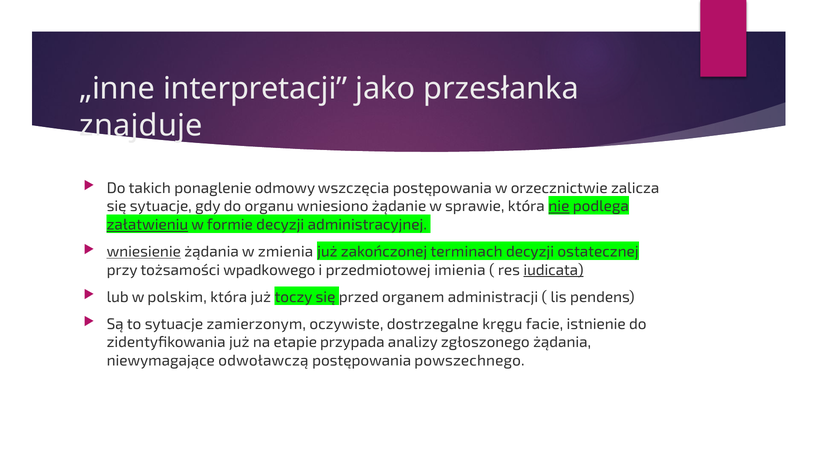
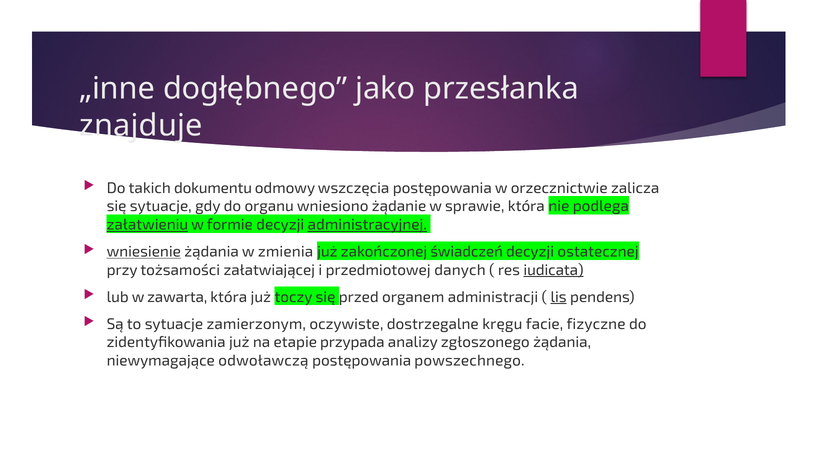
interpretacji: interpretacji -> dogłębnego
ponaglenie: ponaglenie -> dokumentu
nie underline: present -> none
administracyjnej underline: none -> present
terminach: terminach -> świadczeń
wpadkowego: wpadkowego -> załatwiającej
imienia: imienia -> danych
polskim: polskim -> zawarta
lis underline: none -> present
istnienie: istnienie -> fizyczne
